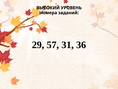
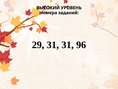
29 57: 57 -> 31
36: 36 -> 96
